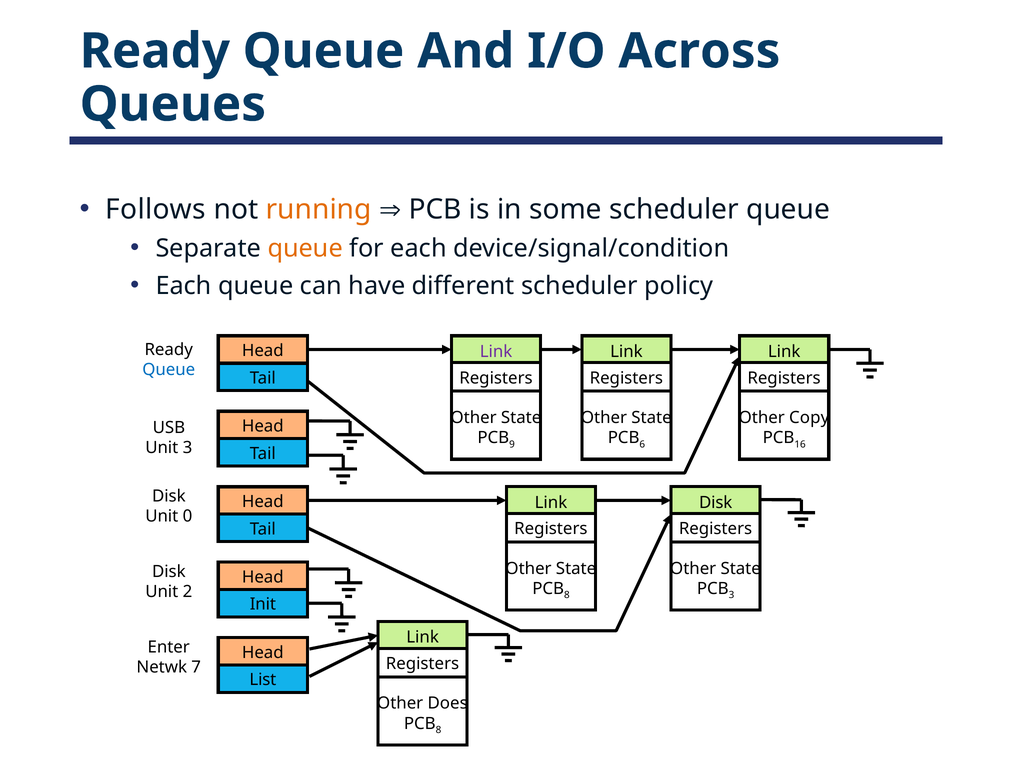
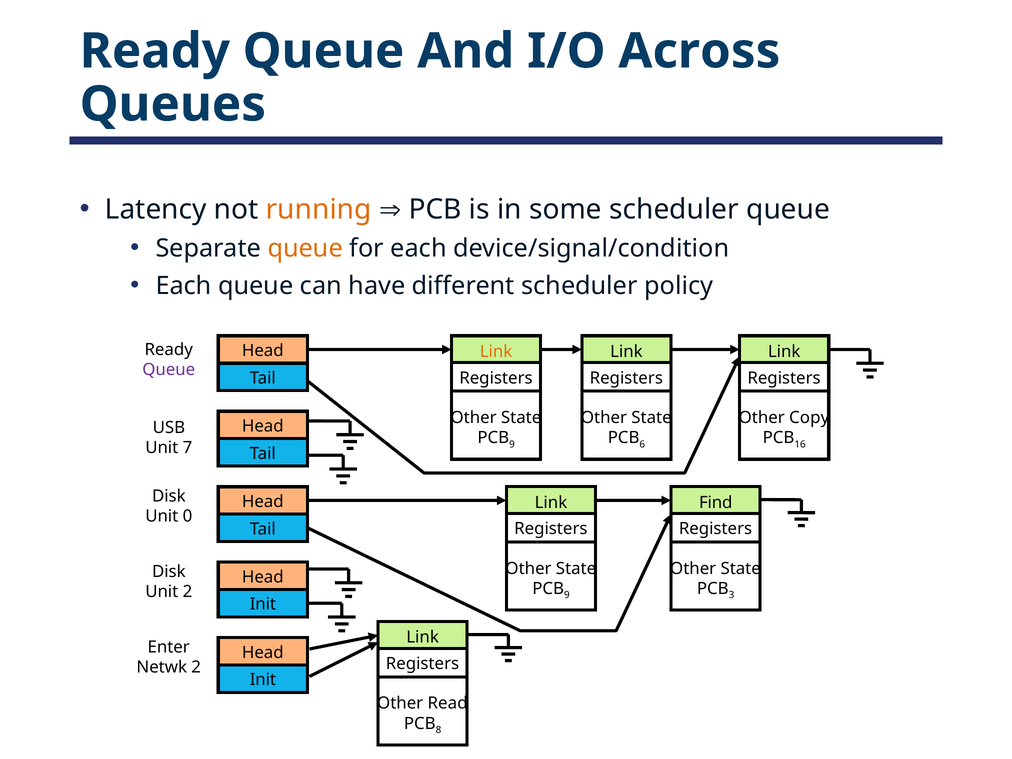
Follows: Follows -> Latency
Link at (496, 352) colour: purple -> orange
Queue at (169, 370) colour: blue -> purple
Unit 3: 3 -> 7
Disk at (716, 503): Disk -> Find
8 at (567, 595): 8 -> 9
Netwk 7: 7 -> 2
List at (263, 680): List -> Init
Does: Does -> Read
